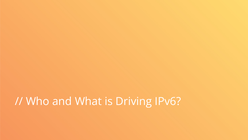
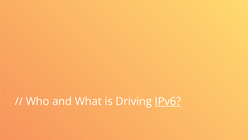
IPv6 underline: none -> present
